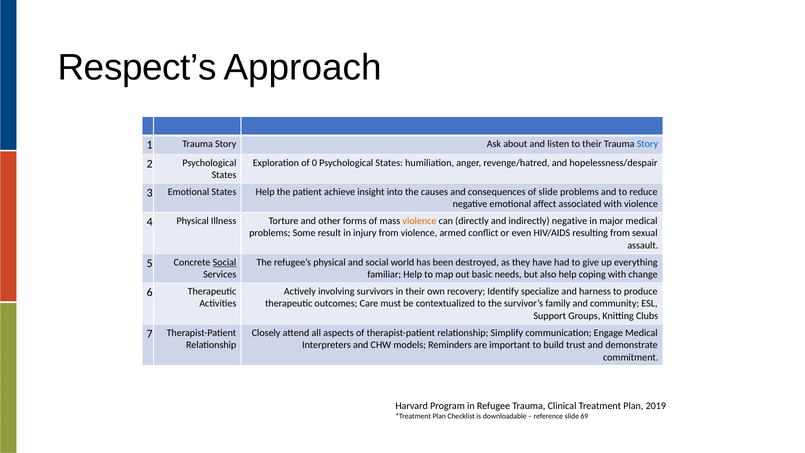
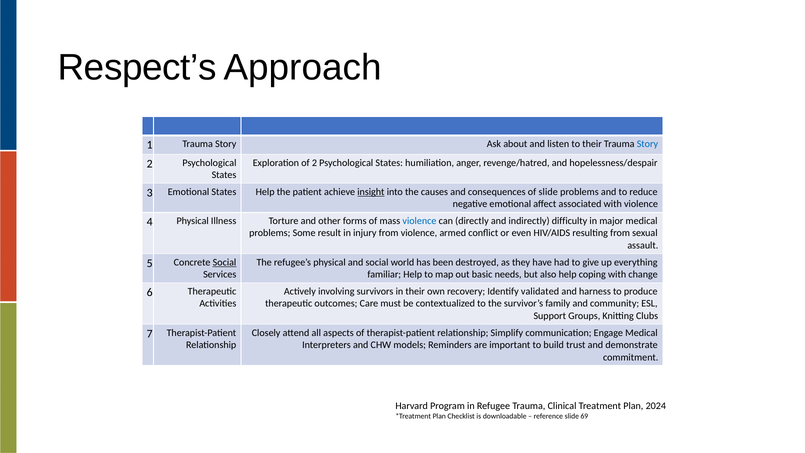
of 0: 0 -> 2
insight underline: none -> present
violence at (419, 221) colour: orange -> blue
indirectly negative: negative -> difficulty
specialize: specialize -> validated
2019: 2019 -> 2024
